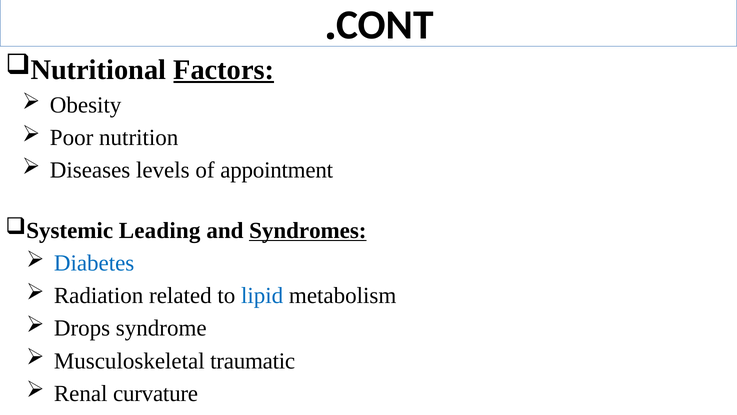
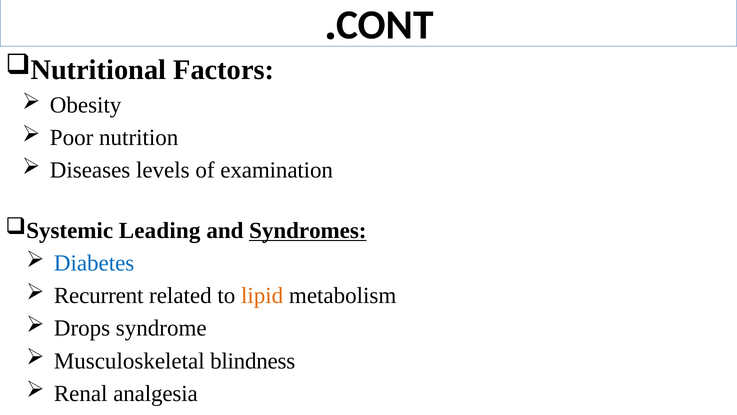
Factors underline: present -> none
appointment: appointment -> examination
Radiation: Radiation -> Recurrent
lipid colour: blue -> orange
traumatic: traumatic -> blindness
curvature: curvature -> analgesia
